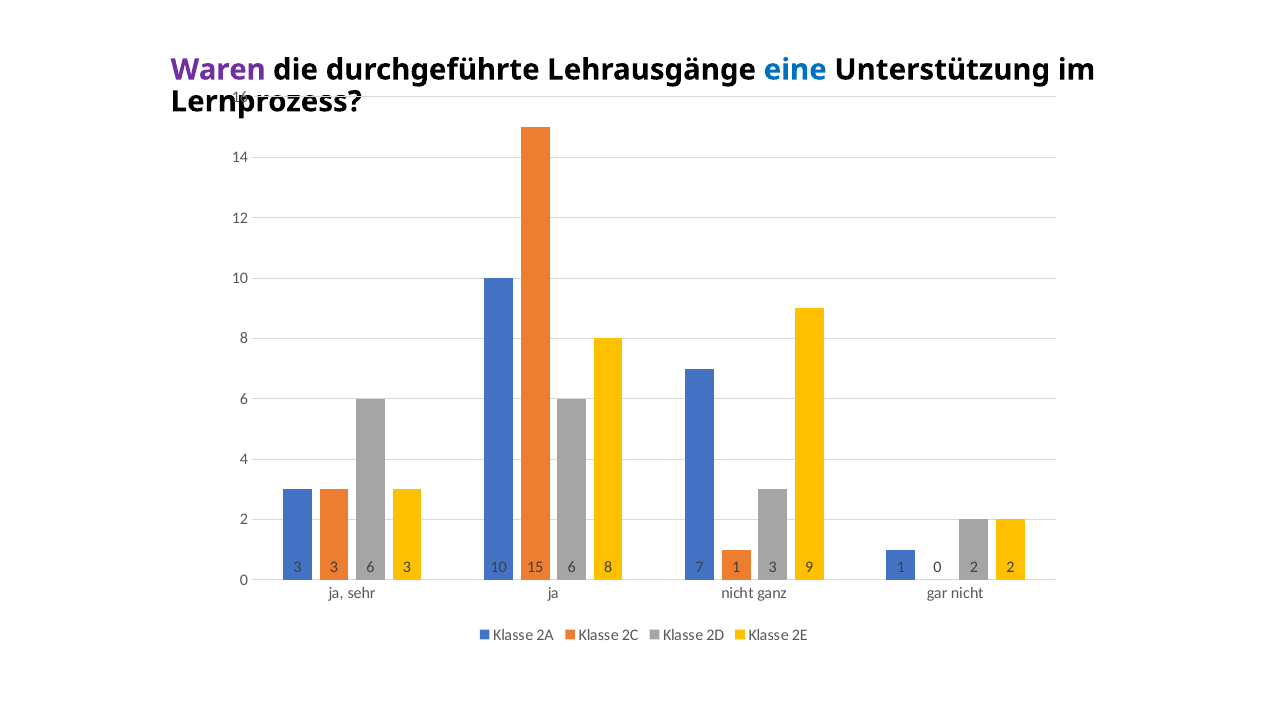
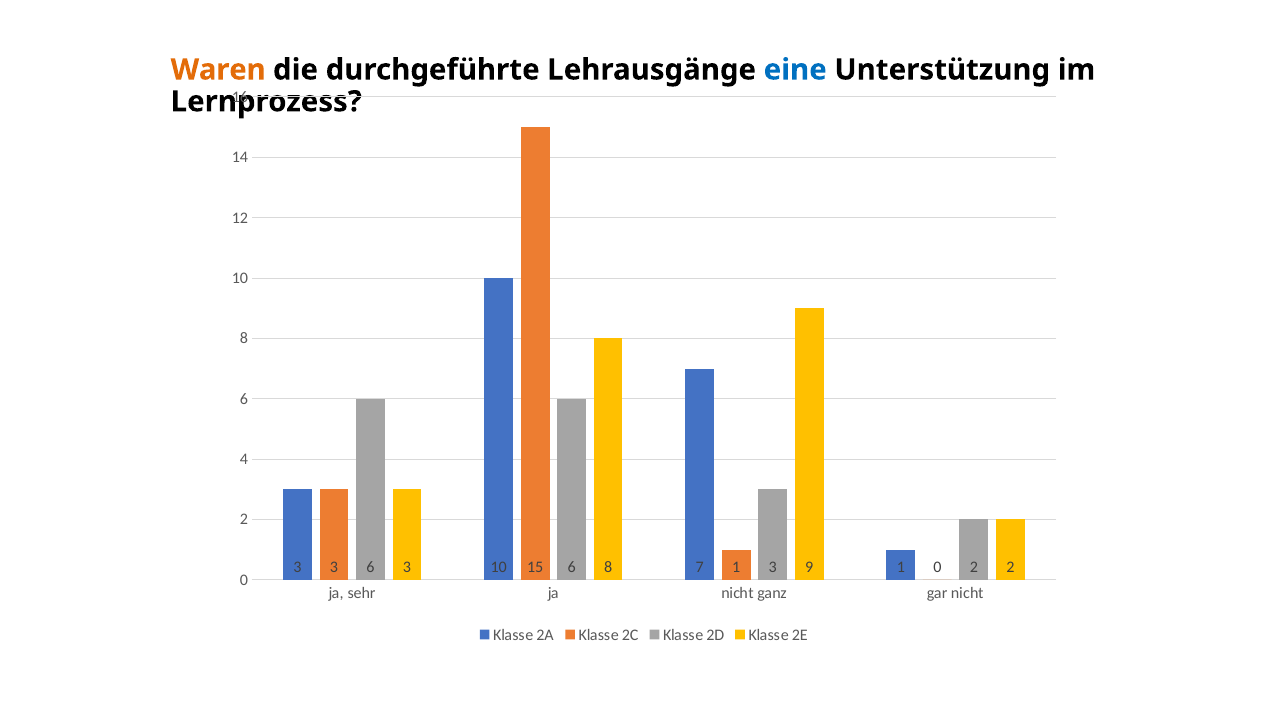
Waren colour: purple -> orange
